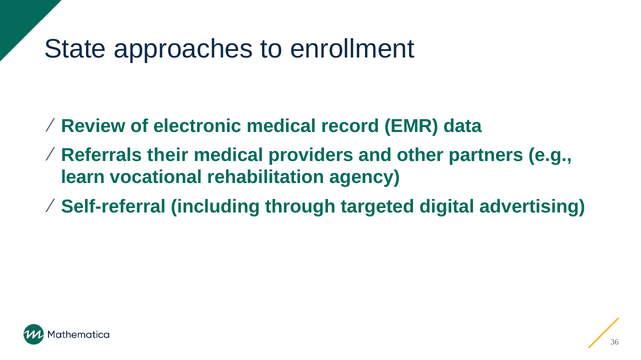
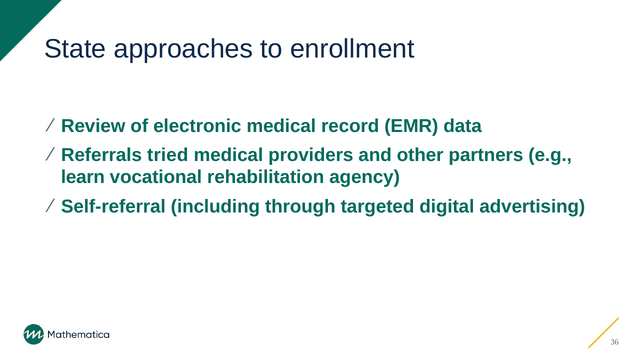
their: their -> tried
